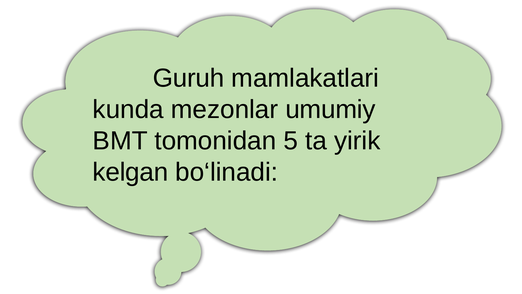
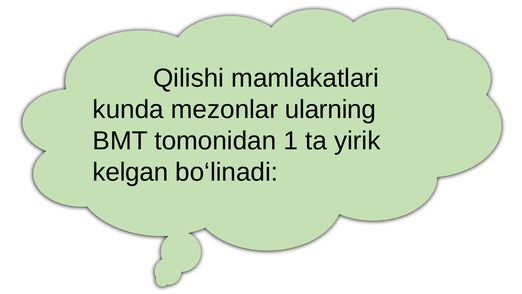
Guruh: Guruh -> Qilishi
umumiy: umumiy -> ularning
5: 5 -> 1
